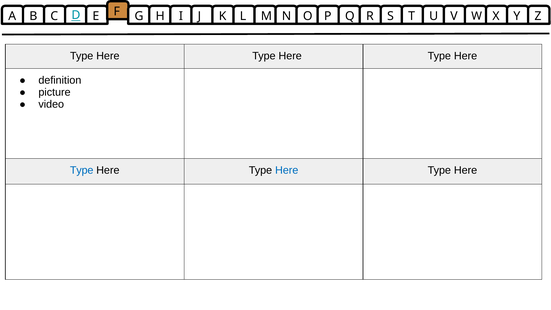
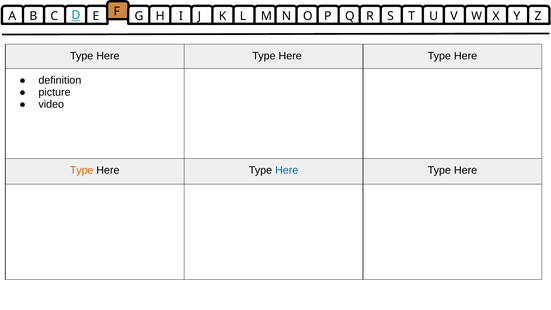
Type at (82, 170) colour: blue -> orange
